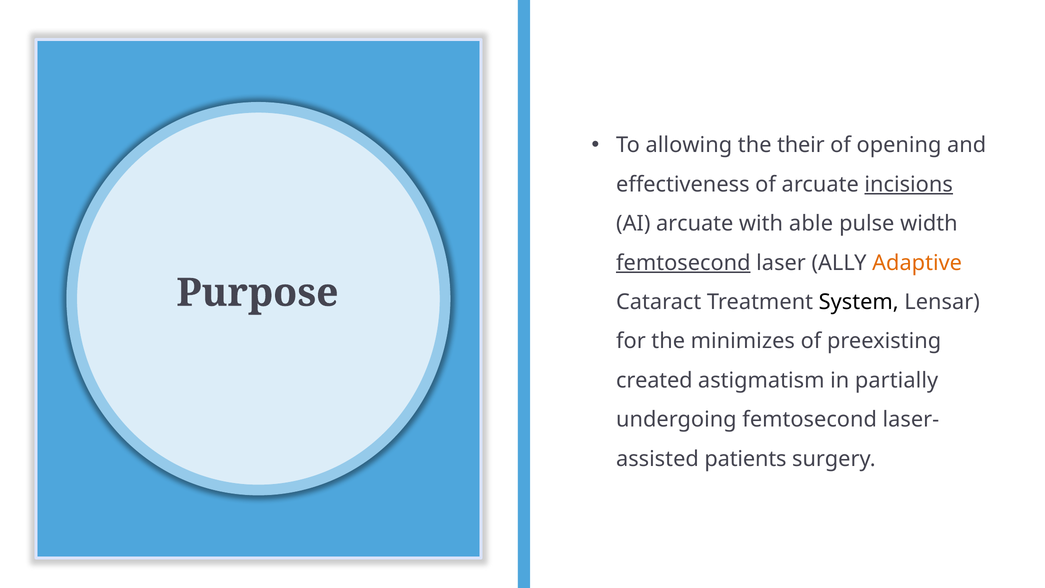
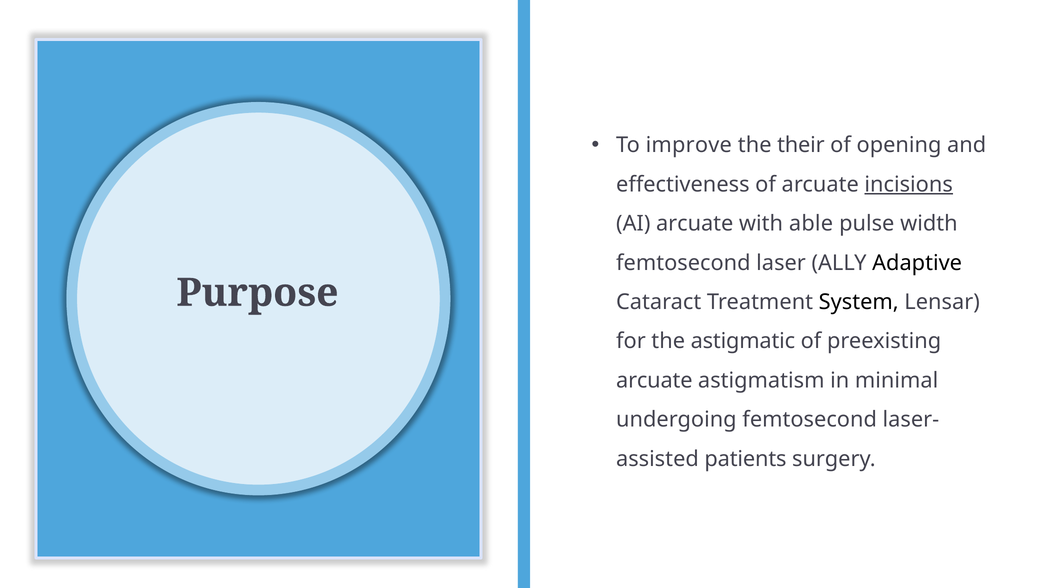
allowing: allowing -> improve
femtosecond at (683, 263) underline: present -> none
Adaptive colour: orange -> black
minimizes: minimizes -> astigmatic
created at (654, 380): created -> arcuate
partially: partially -> minimal
